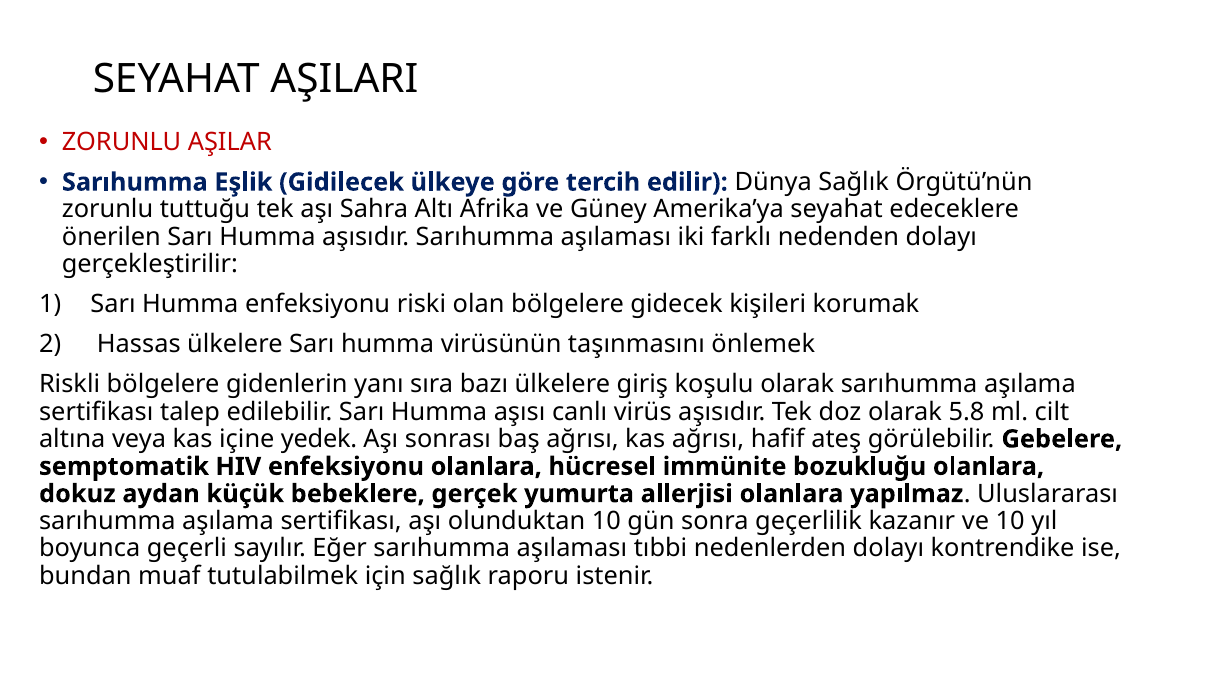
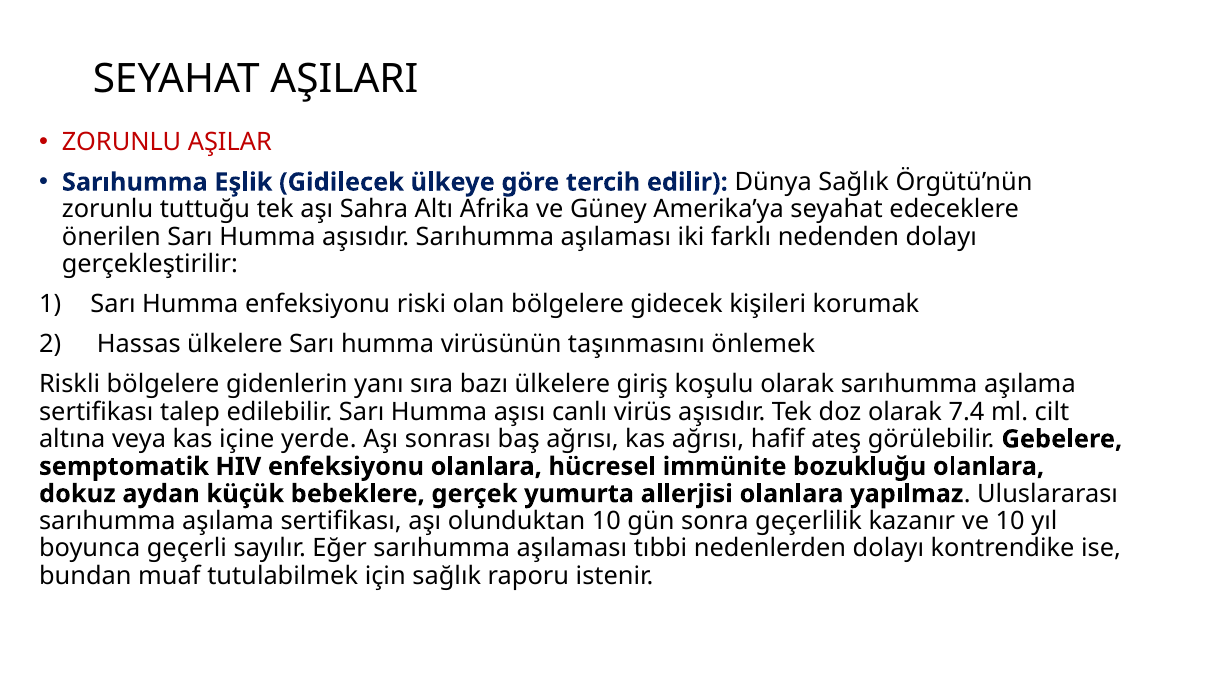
5.8: 5.8 -> 7.4
yedek: yedek -> yerde
